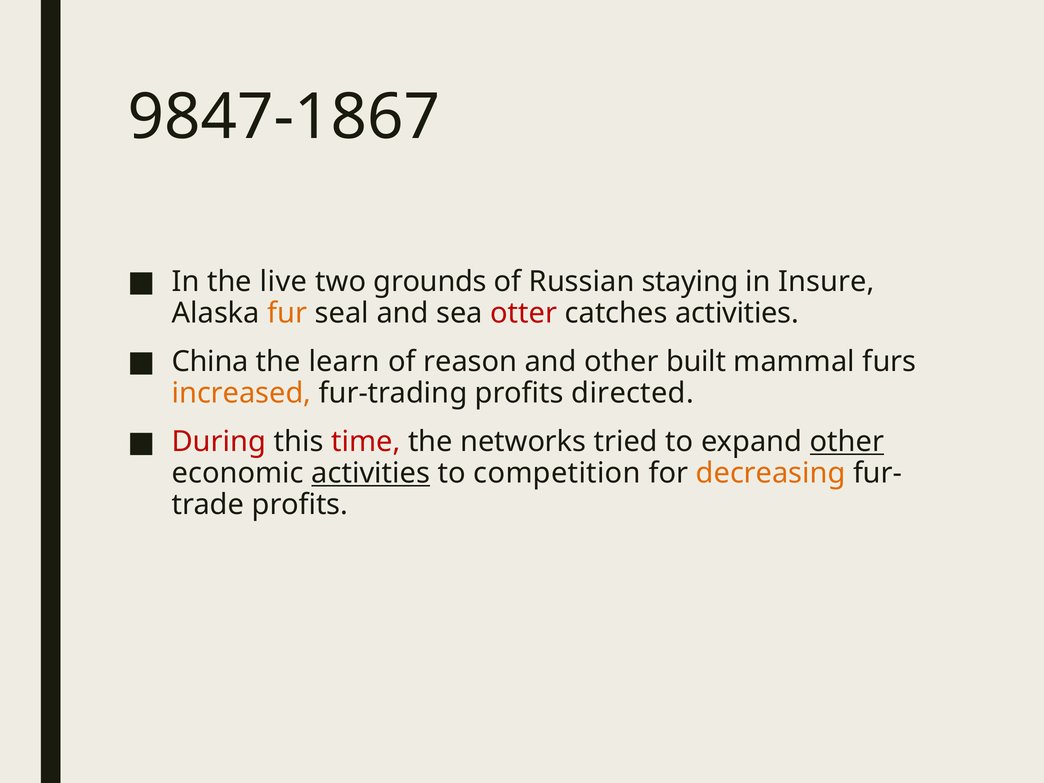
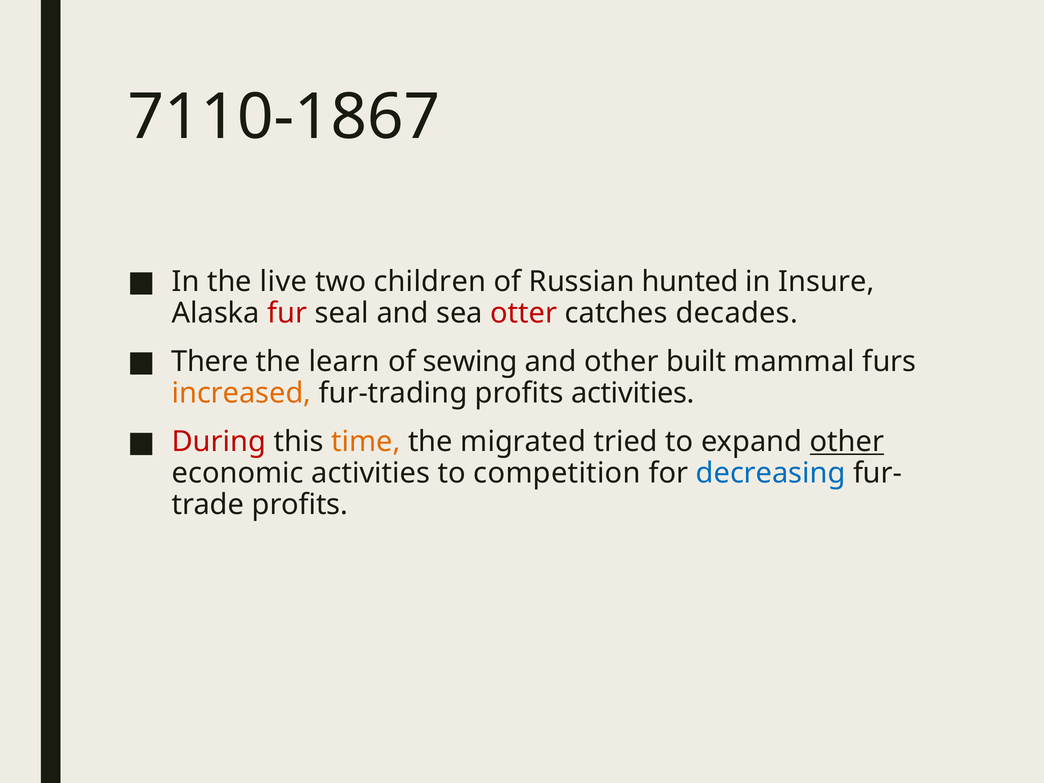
9847-1867: 9847-1867 -> 7110-1867
grounds: grounds -> children
staying: staying -> hunted
fur colour: orange -> red
catches activities: activities -> decades
China: China -> There
reason: reason -> sewing
profits directed: directed -> activities
time colour: red -> orange
networks: networks -> migrated
activities at (371, 473) underline: present -> none
decreasing colour: orange -> blue
